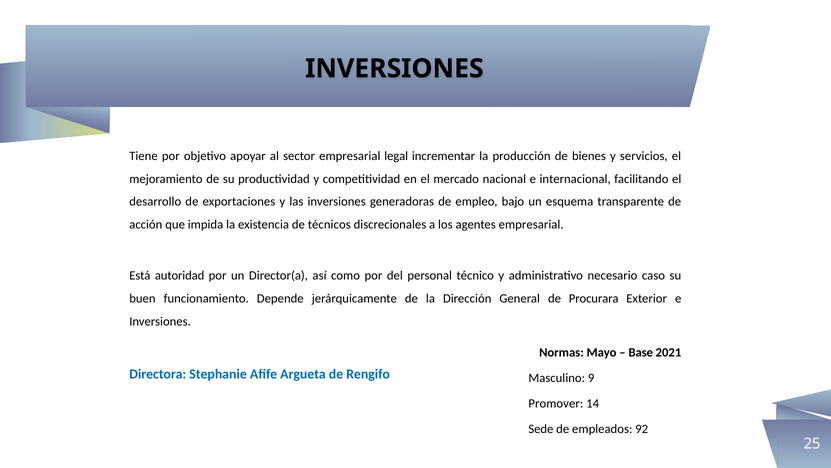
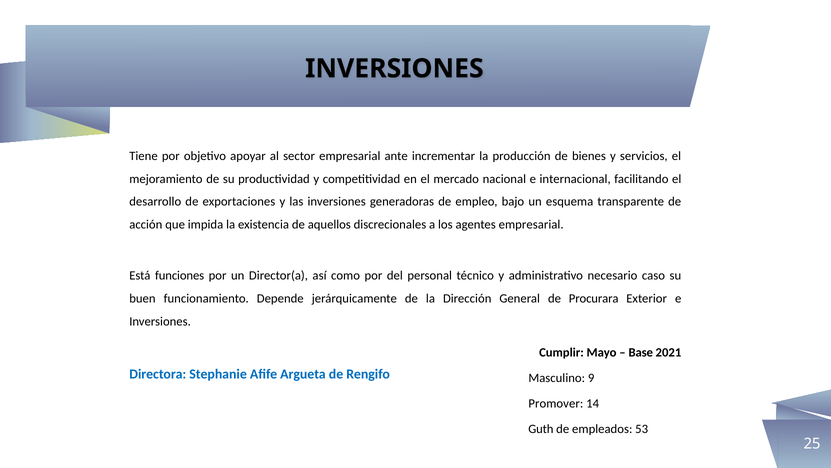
legal: legal -> ante
técnicos: técnicos -> aquellos
autoridad: autoridad -> funciones
Normas: Normas -> Cumplir
Sede: Sede -> Guth
92: 92 -> 53
